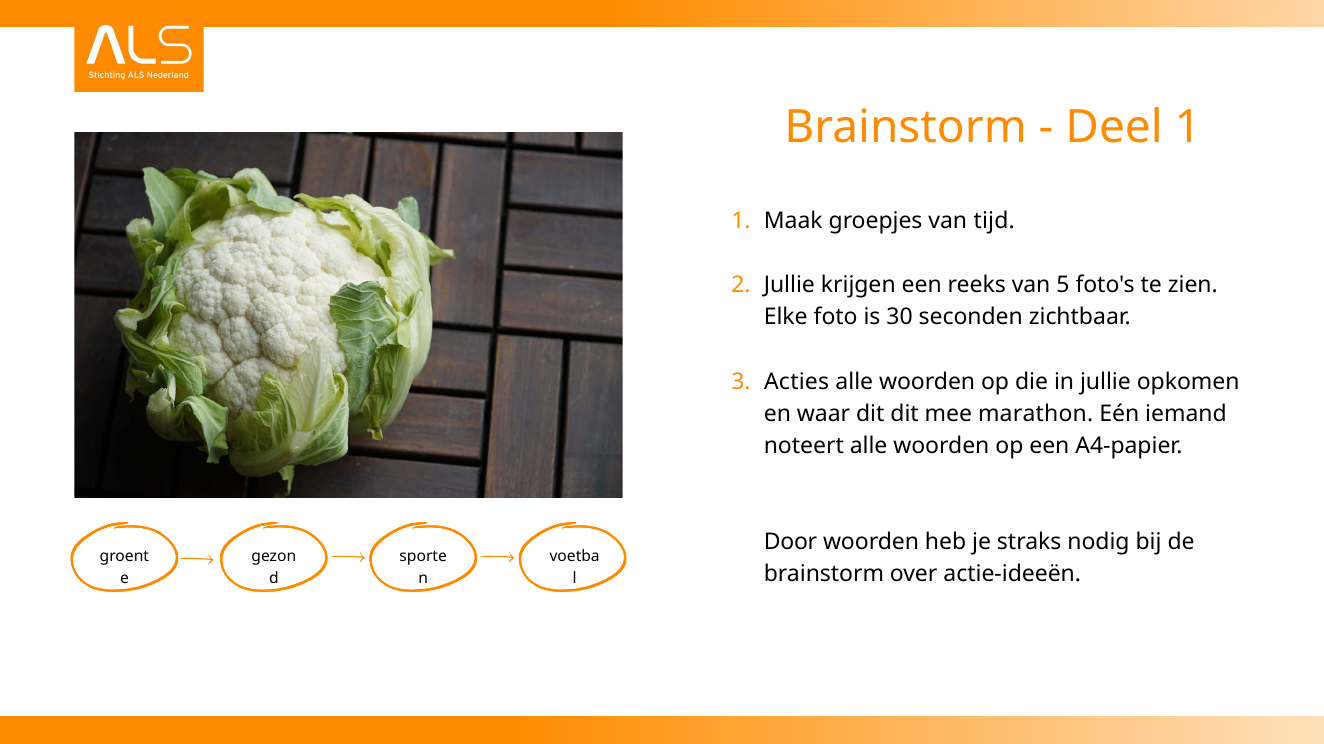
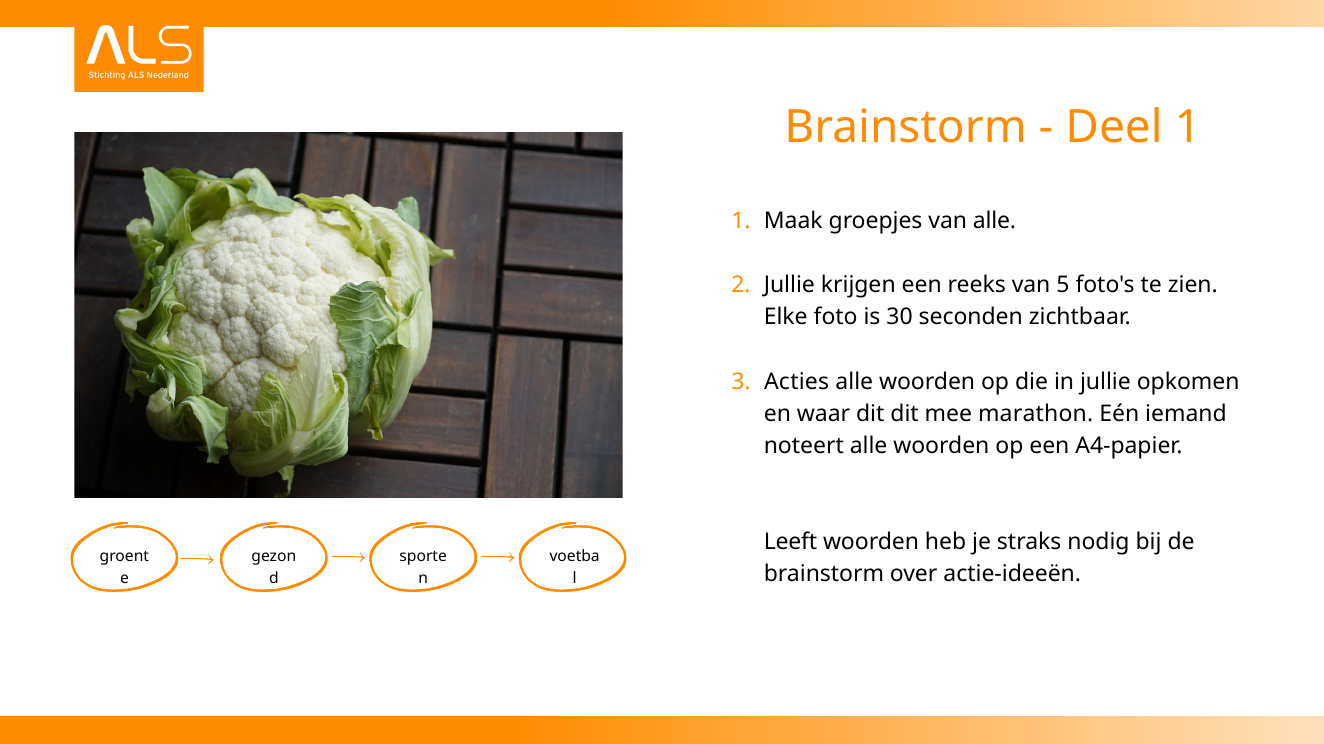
van tijd: tijd -> alle
Door: Door -> Leeft
